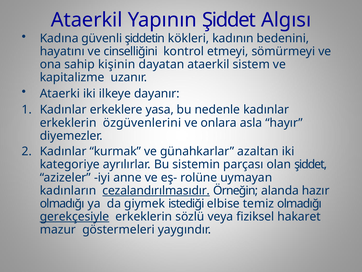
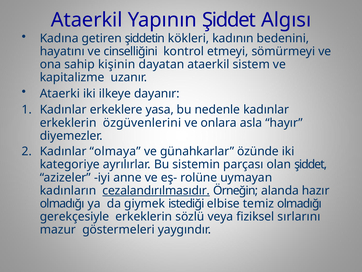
güvenli: güvenli -> getiren
kurmak: kurmak -> olmaya
azaltan: azaltan -> özünde
gerekçesiyle underline: present -> none
hakaret: hakaret -> sırlarını
